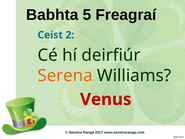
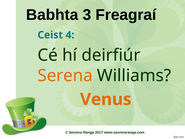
5: 5 -> 3
2: 2 -> 4
Venus colour: red -> orange
